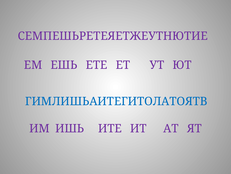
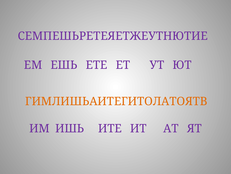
ГИМЛИШЬАИТЕГИТОЛАТОЯТВ colour: blue -> orange
